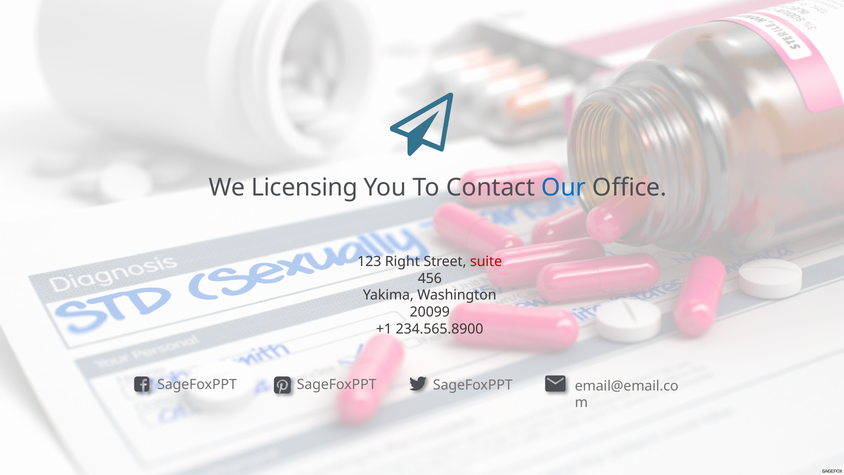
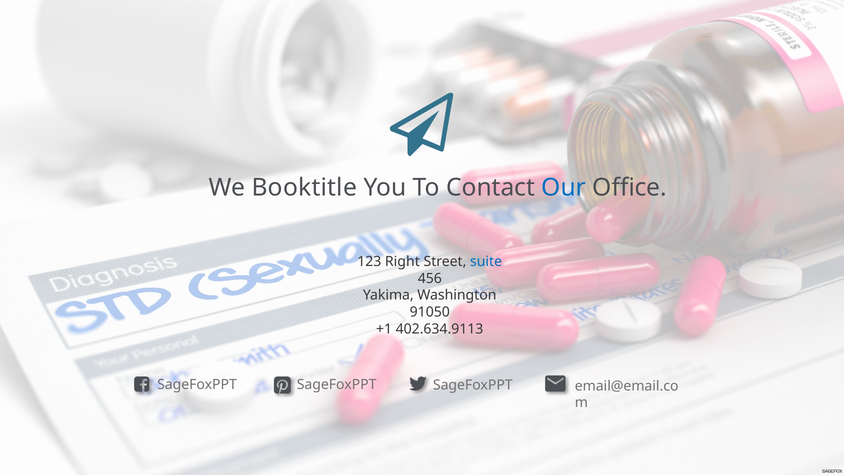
Licensing: Licensing -> Booktitle
suite colour: red -> blue
20099: 20099 -> 91050
234.565.8900: 234.565.8900 -> 402.634.9113
